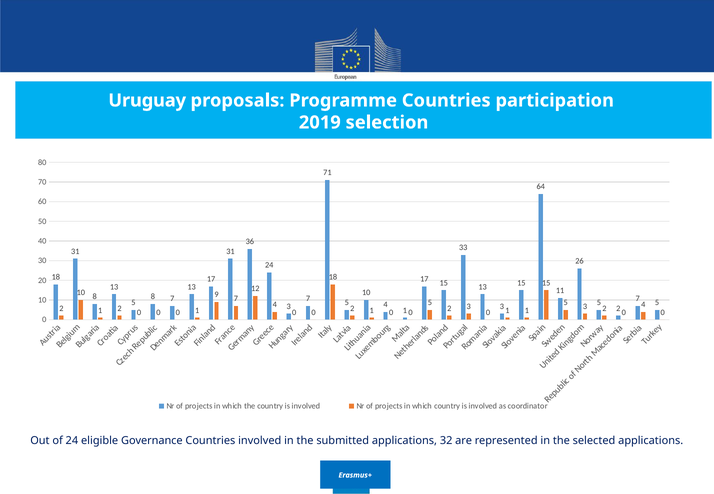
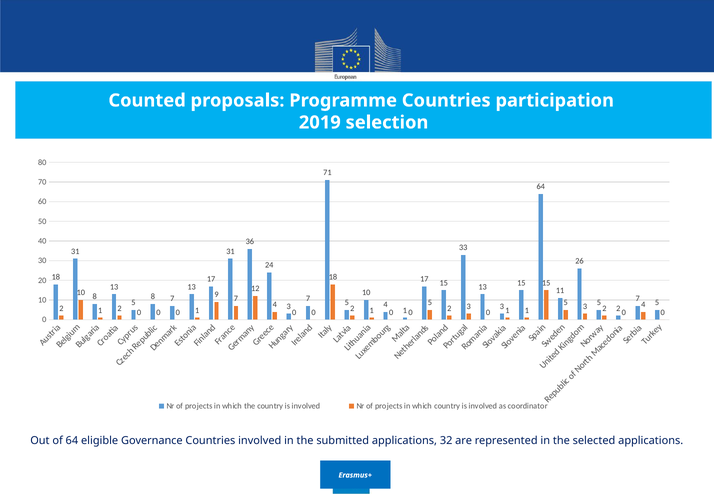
Uruguay: Uruguay -> Counted
of 24: 24 -> 64
